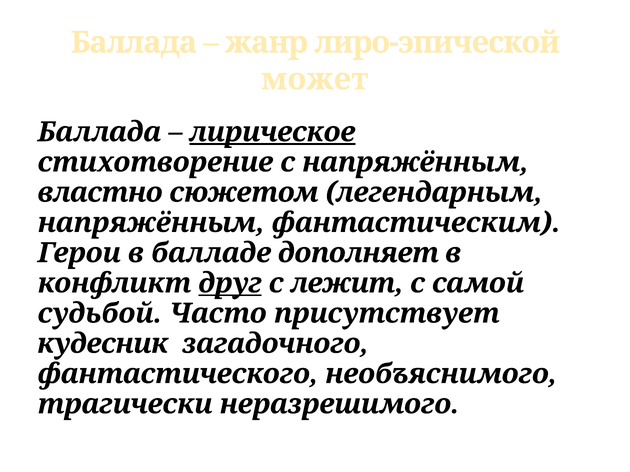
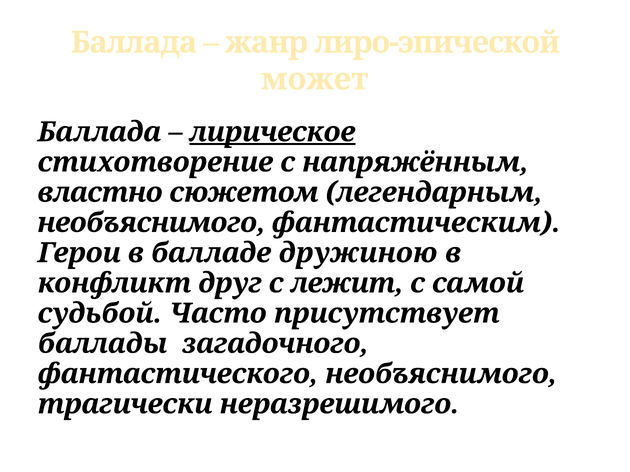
напряжённым at (151, 223): напряжённым -> необъяснимого
дополняет: дополняет -> дружиною
друг underline: present -> none
кудесник: кудесник -> баллады
